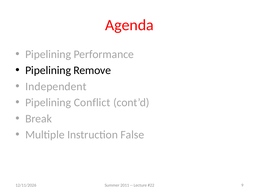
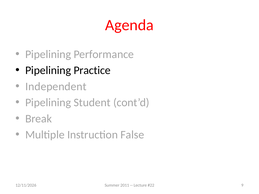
Remove: Remove -> Practice
Conflict: Conflict -> Student
